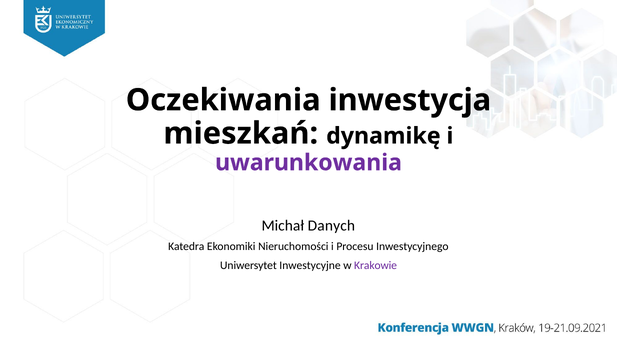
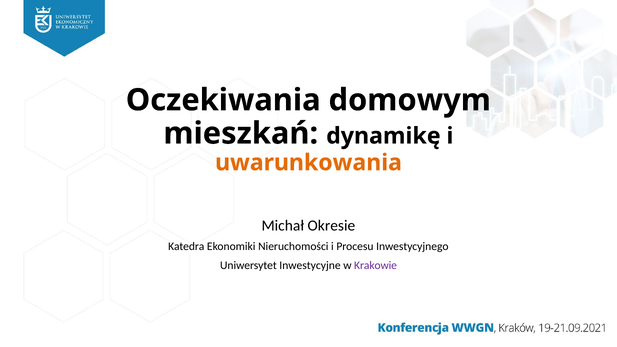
inwestycja: inwestycja -> domowym
uwarunkowania colour: purple -> orange
Danych: Danych -> Okresie
